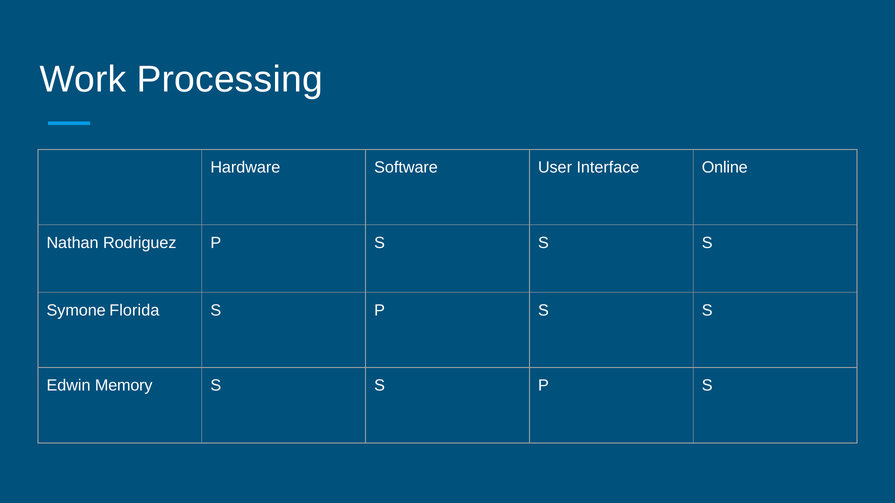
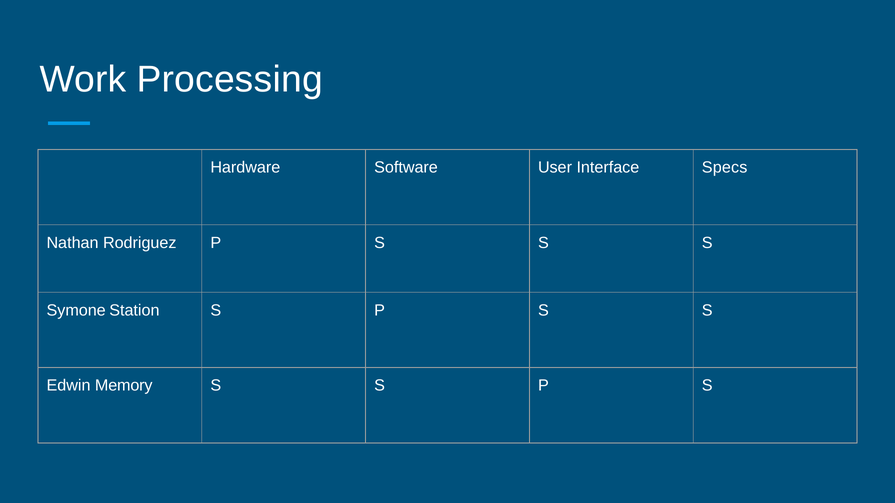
Online: Online -> Specs
Florida: Florida -> Station
